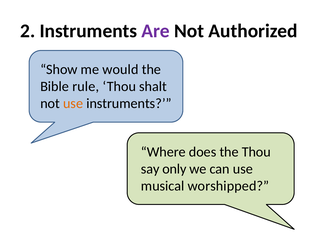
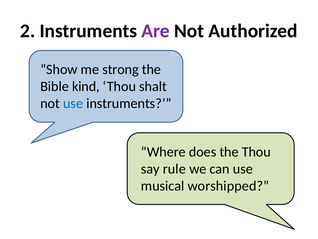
would: would -> strong
rule: rule -> kind
use at (73, 103) colour: orange -> blue
only: only -> rule
